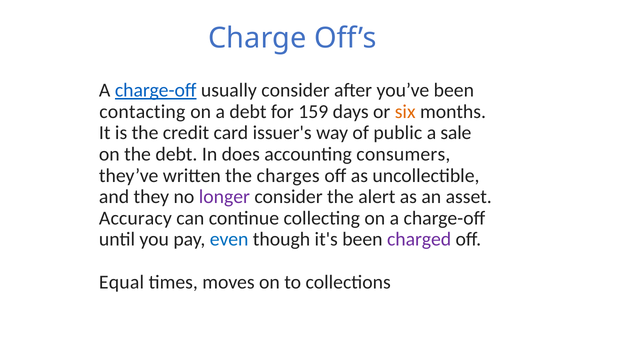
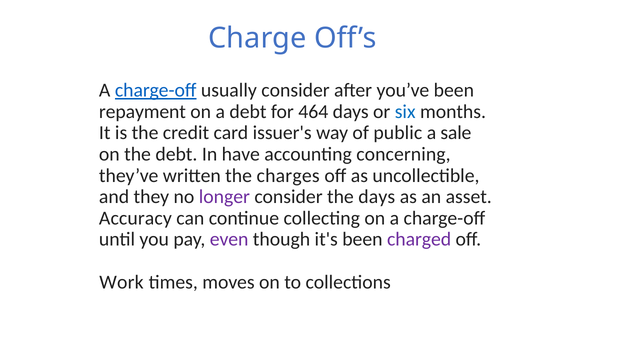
contacting: contacting -> repayment
159: 159 -> 464
six colour: orange -> blue
does: does -> have
consumers: consumers -> concerning
the alert: alert -> days
even colour: blue -> purple
Equal: Equal -> Work
